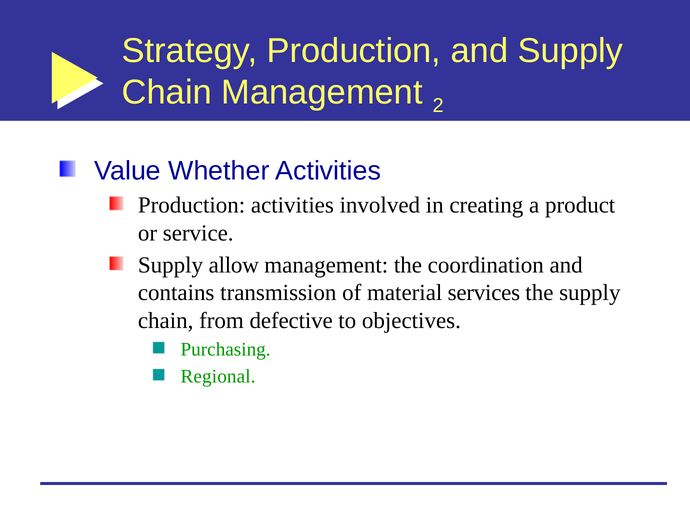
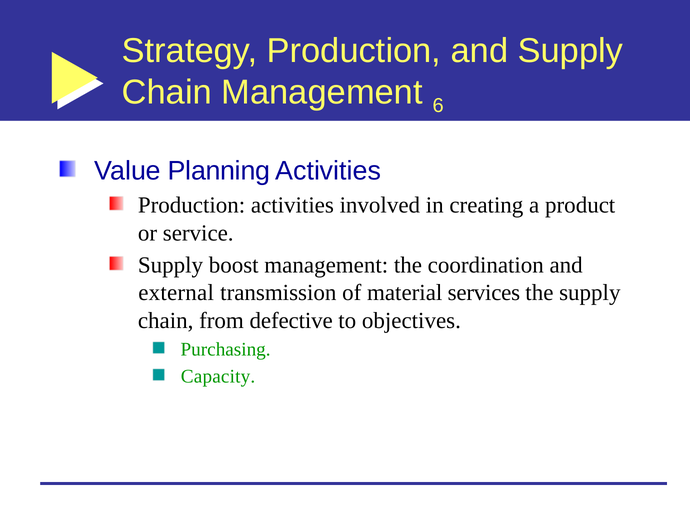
2: 2 -> 6
Whether: Whether -> Planning
allow: allow -> boost
contains: contains -> external
Regional: Regional -> Capacity
